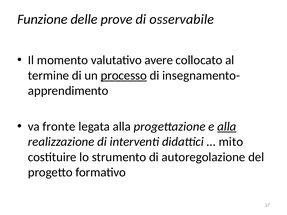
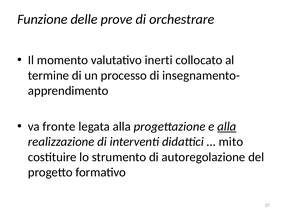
osservabile: osservabile -> orchestrare
avere: avere -> inerti
processo underline: present -> none
